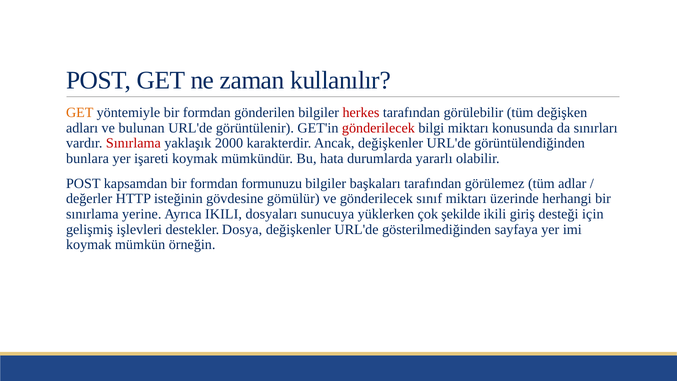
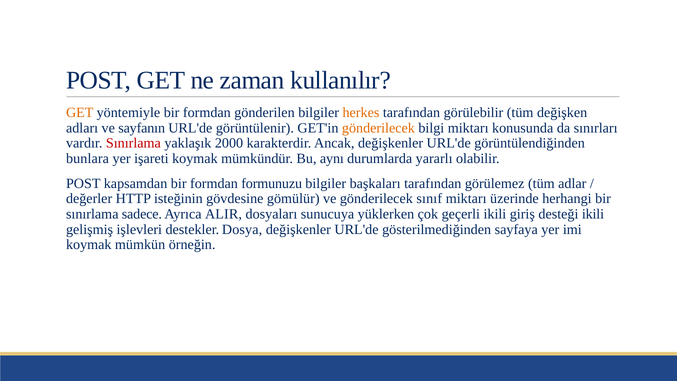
herkes colour: red -> orange
bulunan: bulunan -> sayfanın
gönderilecek at (378, 128) colour: red -> orange
hata: hata -> aynı
yerine: yerine -> sadece
Ayrıca IKILI: IKILI -> ALIR
şekilde: şekilde -> geçerli
desteği için: için -> ikili
